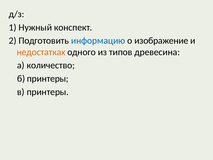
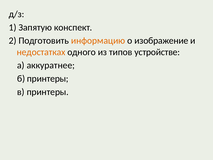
Нужный: Нужный -> Запятую
информацию colour: blue -> orange
древесина: древесина -> устройстве
количество: количество -> аккуратнее
